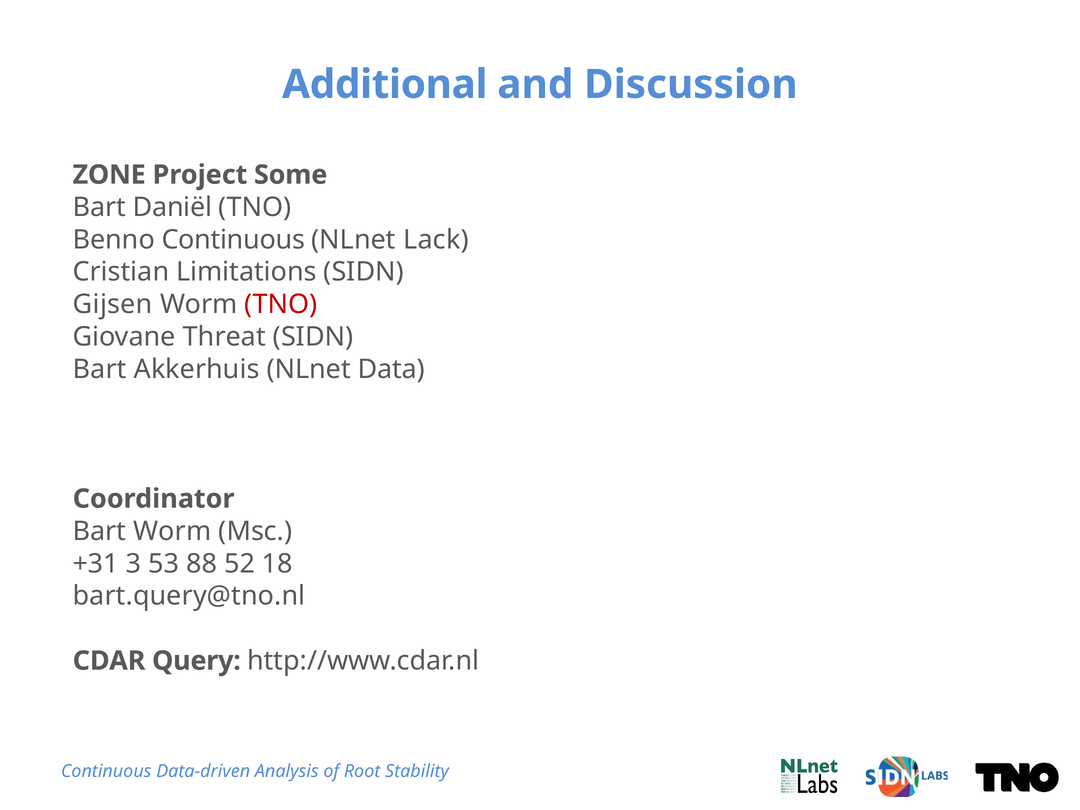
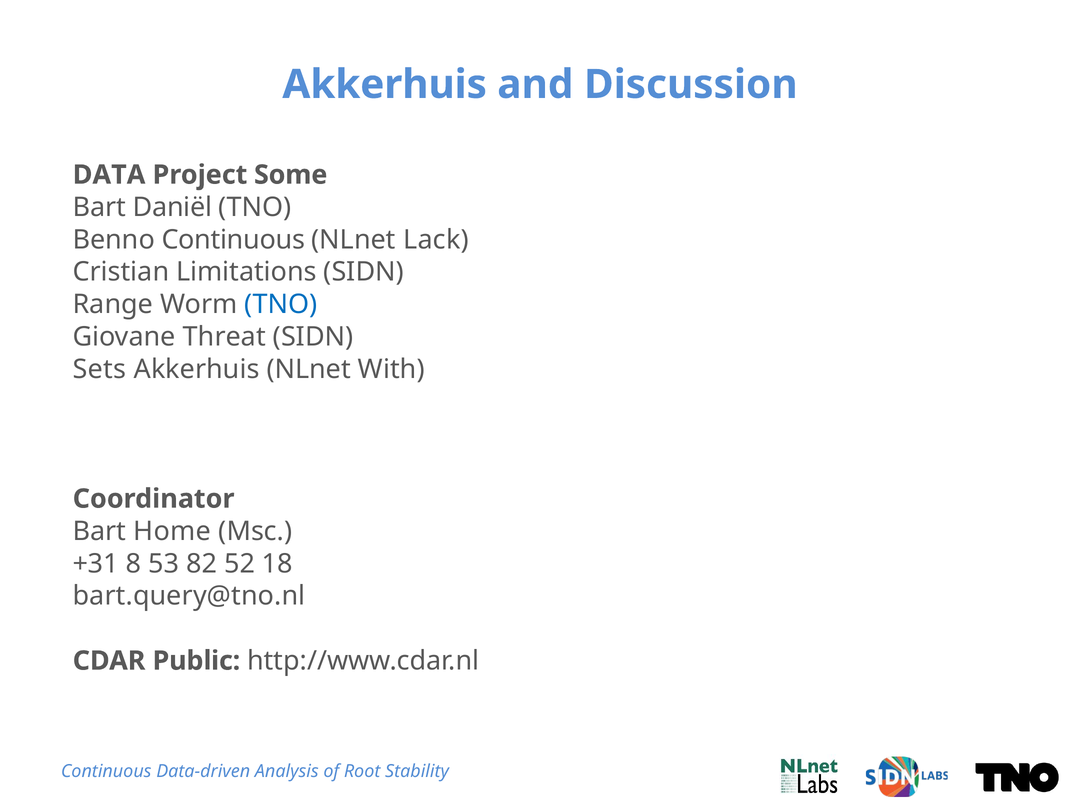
Additional at (385, 85): Additional -> Akkerhuis
ZONE: ZONE -> DATA
Gijsen: Gijsen -> Range
TNO at (281, 304) colour: red -> blue
Bart at (100, 369): Bart -> Sets
Data: Data -> With
Bart Worm: Worm -> Home
3: 3 -> 8
88: 88 -> 82
Query: Query -> Public
